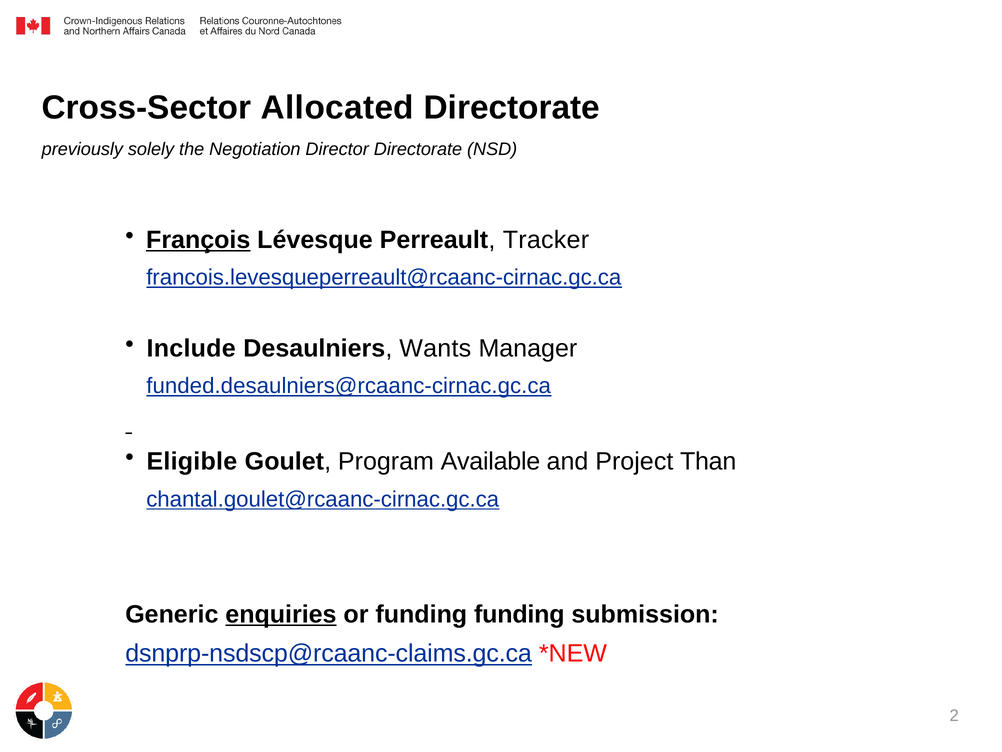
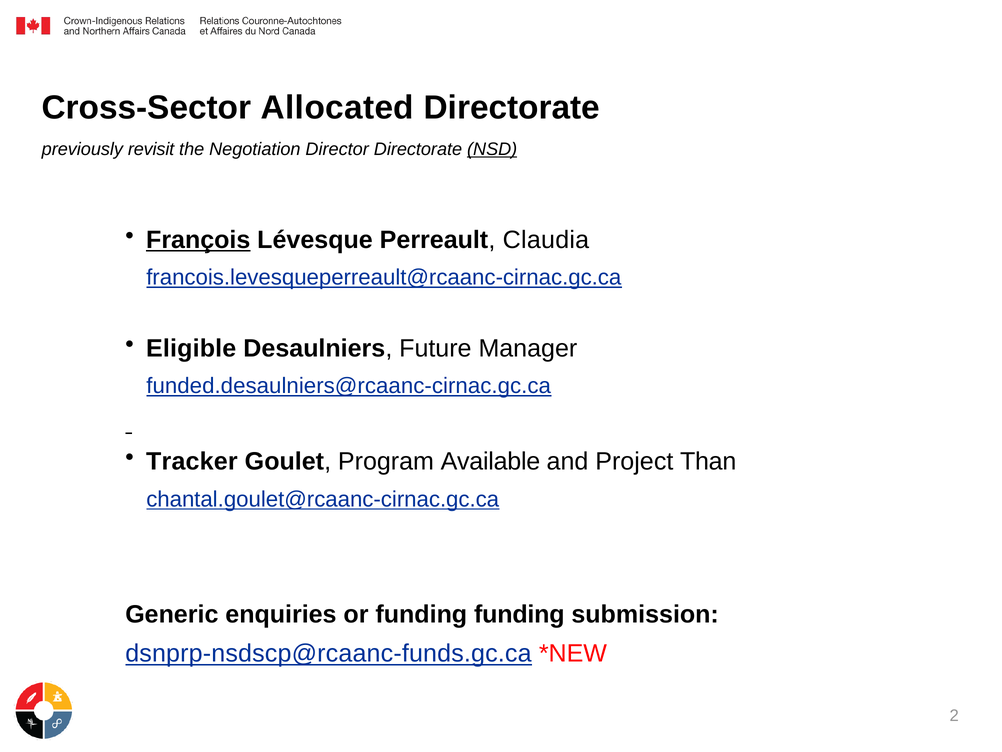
solely: solely -> revisit
NSD underline: none -> present
Tracker: Tracker -> Claudia
Include: Include -> Eligible
Wants: Wants -> Future
Eligible: Eligible -> Tracker
enquiries underline: present -> none
dsnprp-nsdscp@rcaanc-claims.gc.ca: dsnprp-nsdscp@rcaanc-claims.gc.ca -> dsnprp-nsdscp@rcaanc-funds.gc.ca
